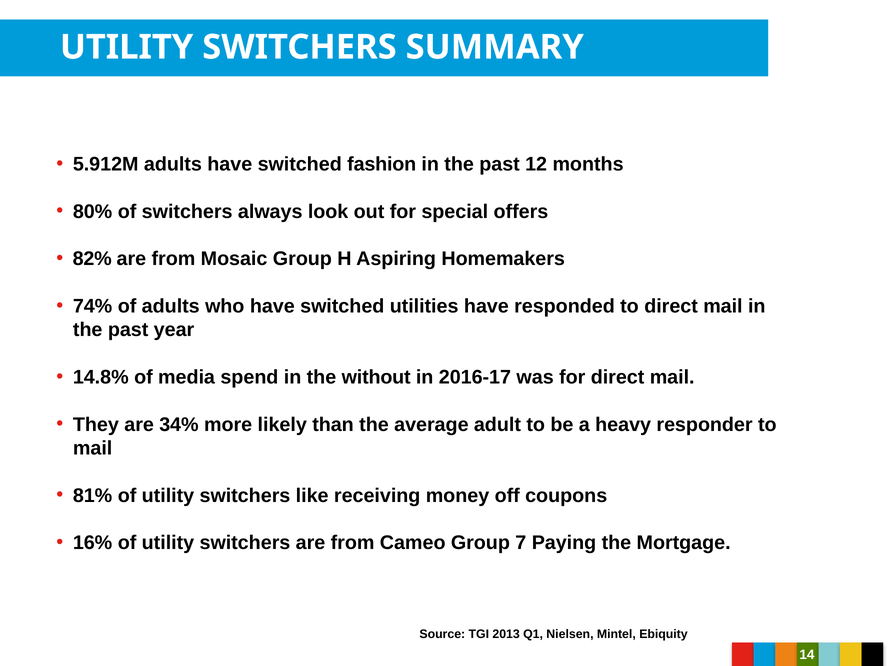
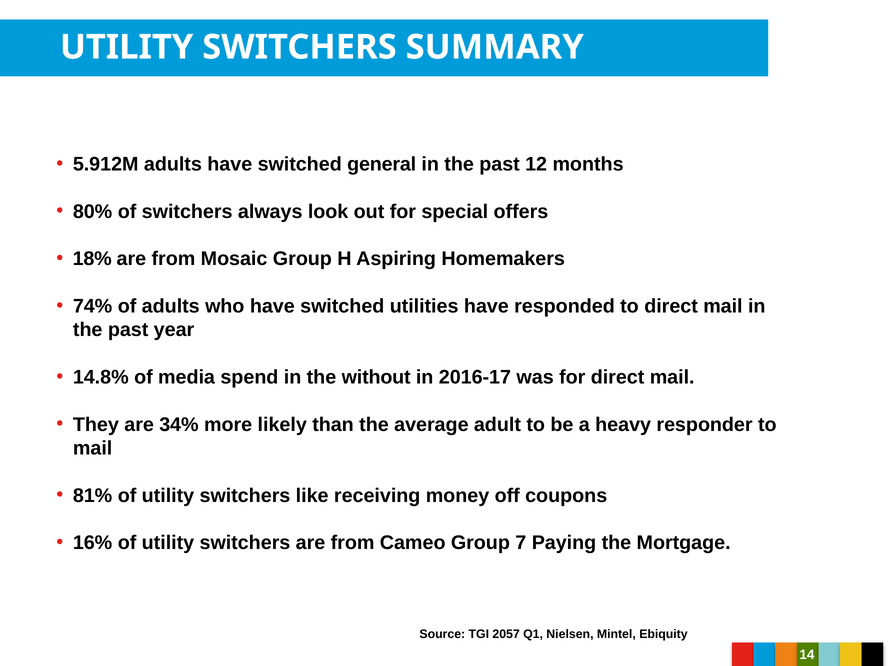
fashion: fashion -> general
82%: 82% -> 18%
2013: 2013 -> 2057
